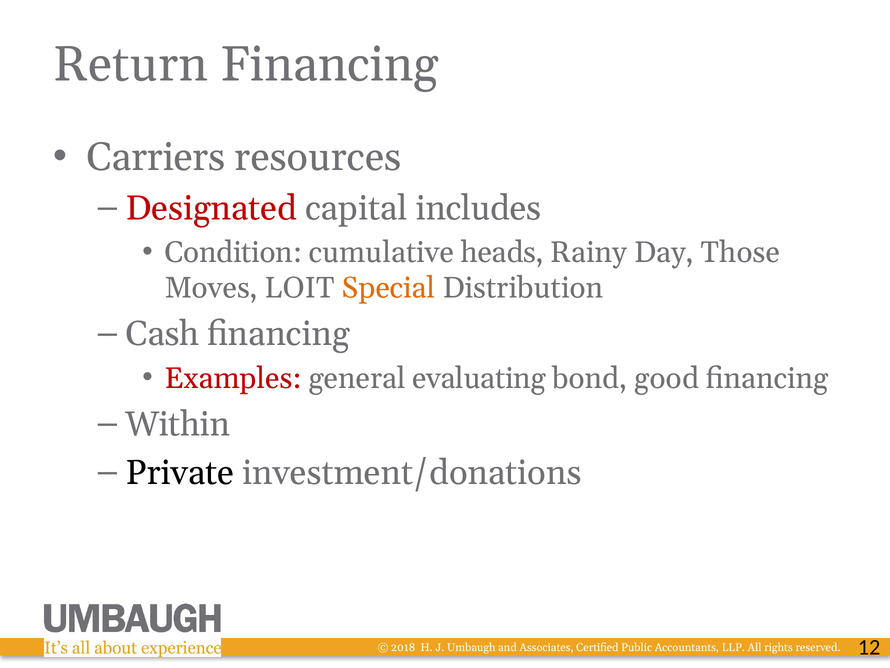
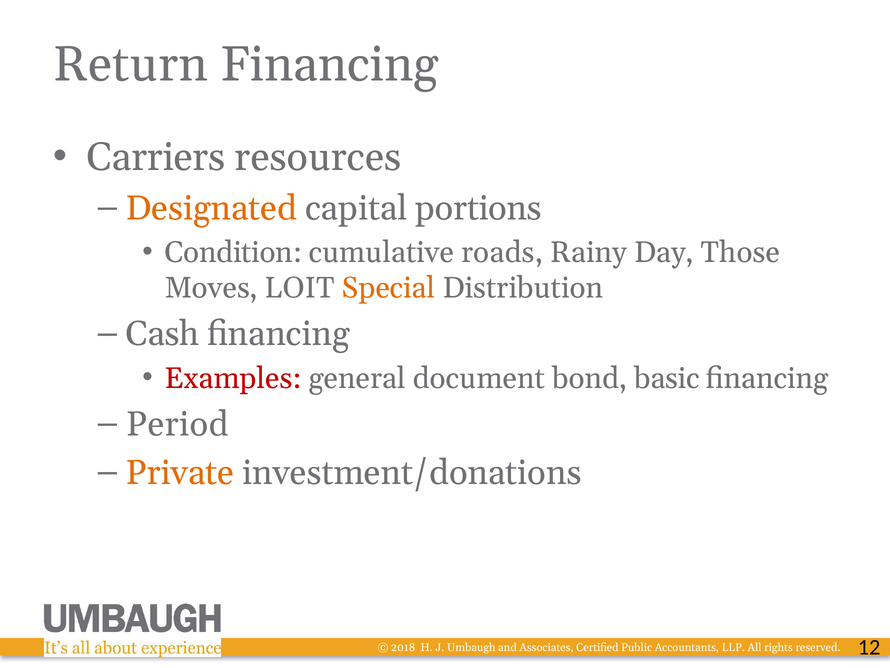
Designated colour: red -> orange
includes: includes -> portions
heads: heads -> roads
evaluating: evaluating -> document
good: good -> basic
Within: Within -> Period
Private colour: black -> orange
